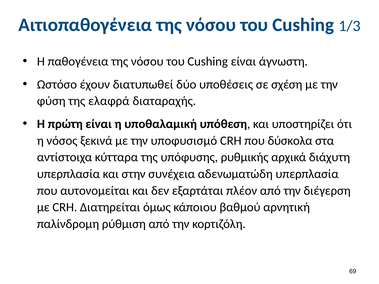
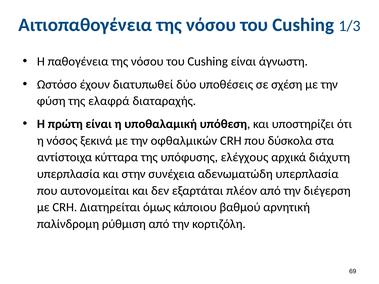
υποφυσισμό: υποφυσισμό -> οφθαλμικών
ρυθμικής: ρυθμικής -> ελέγχους
